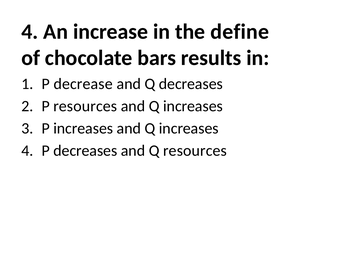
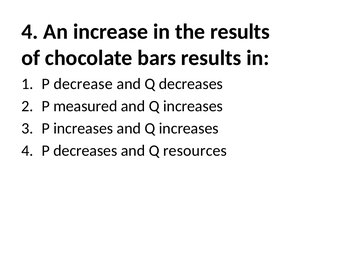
the define: define -> results
P resources: resources -> measured
